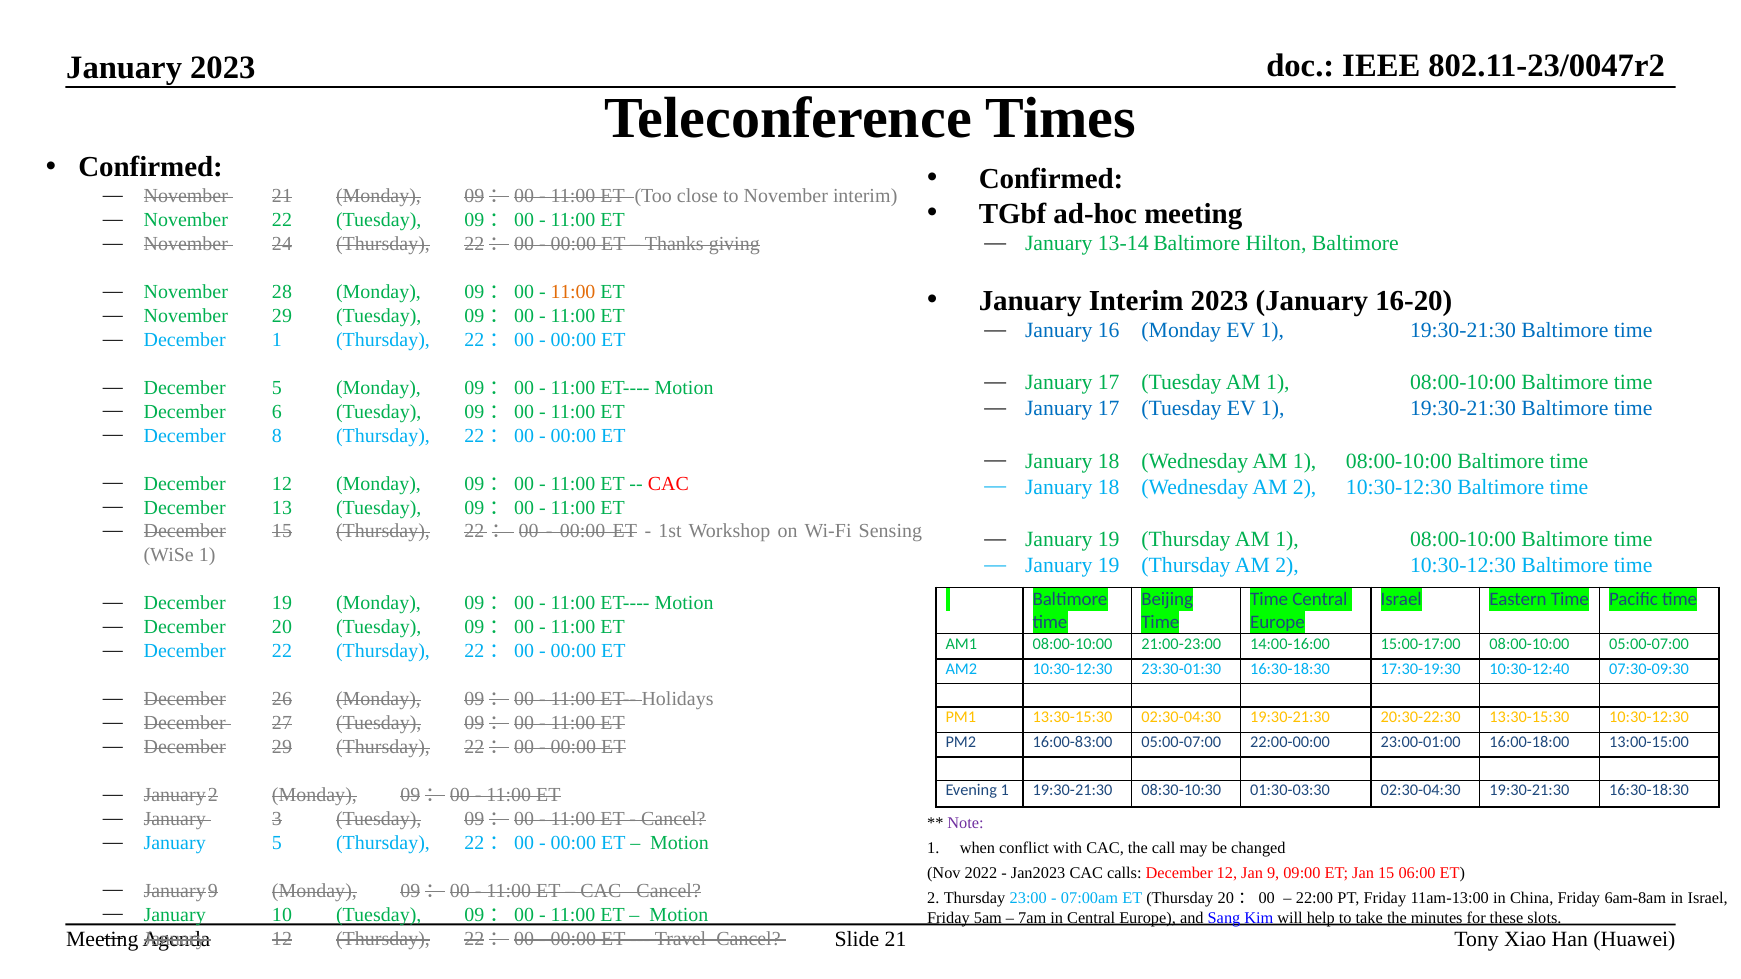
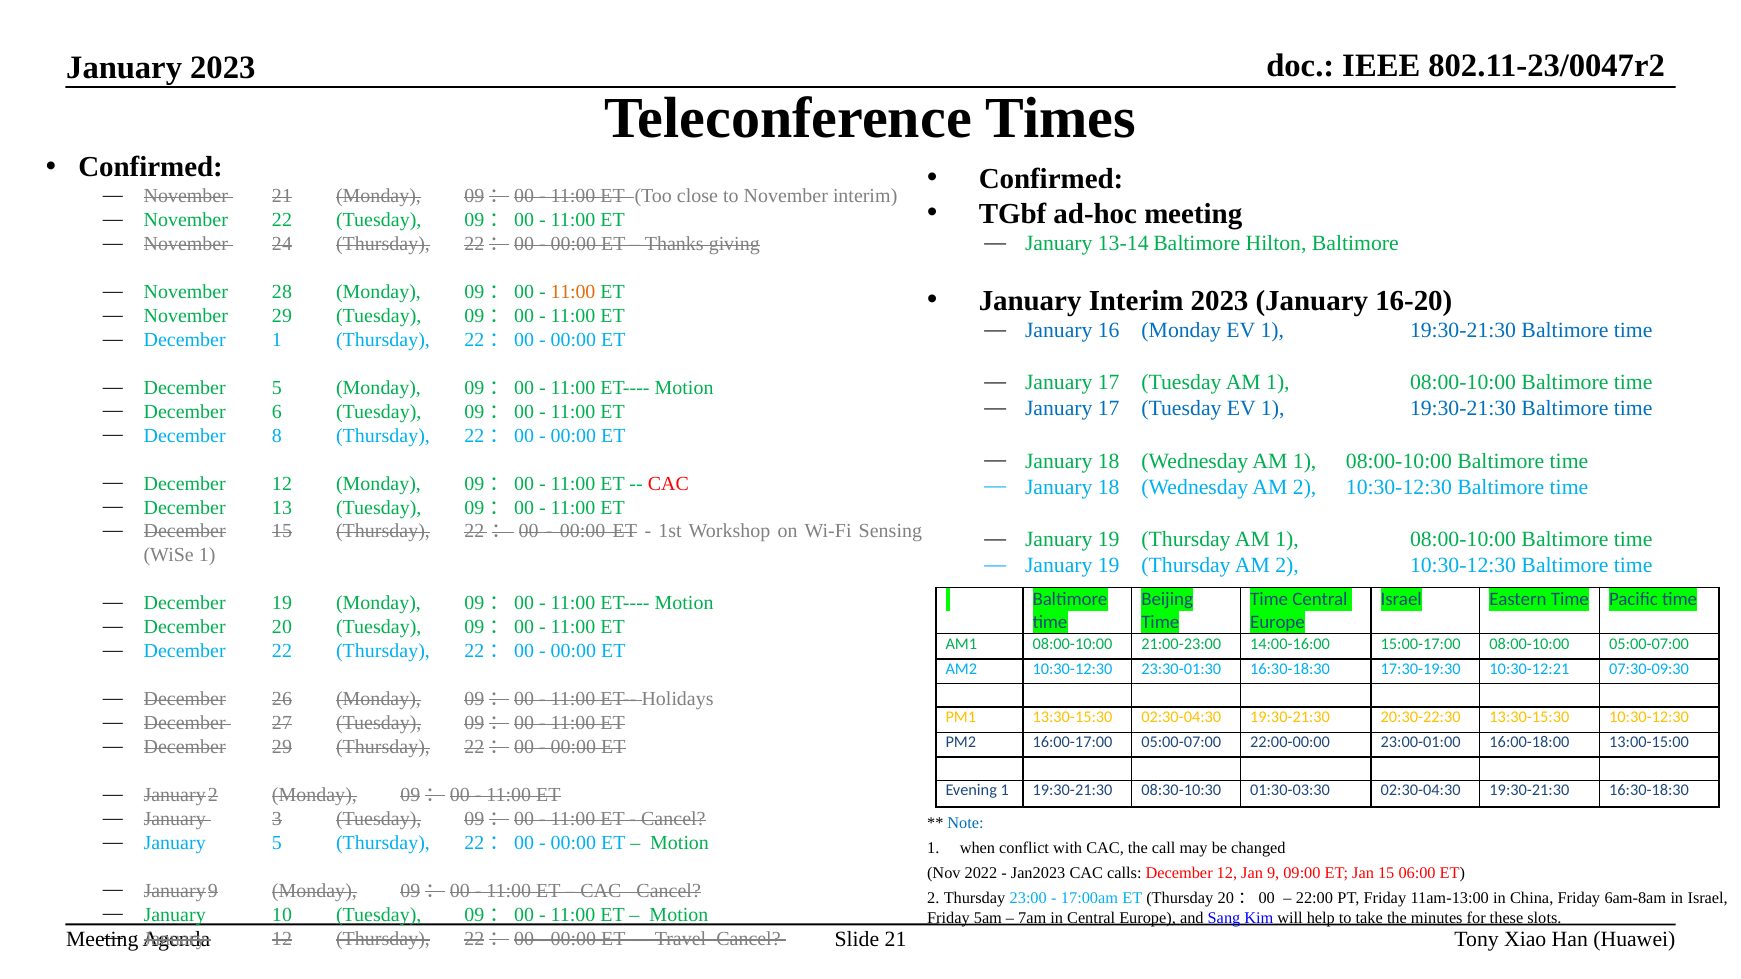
10:30-12:40: 10:30-12:40 -> 10:30-12:21
16:00-83:00: 16:00-83:00 -> 16:00-17:00
Note colour: purple -> blue
07:00am: 07:00am -> 17:00am
